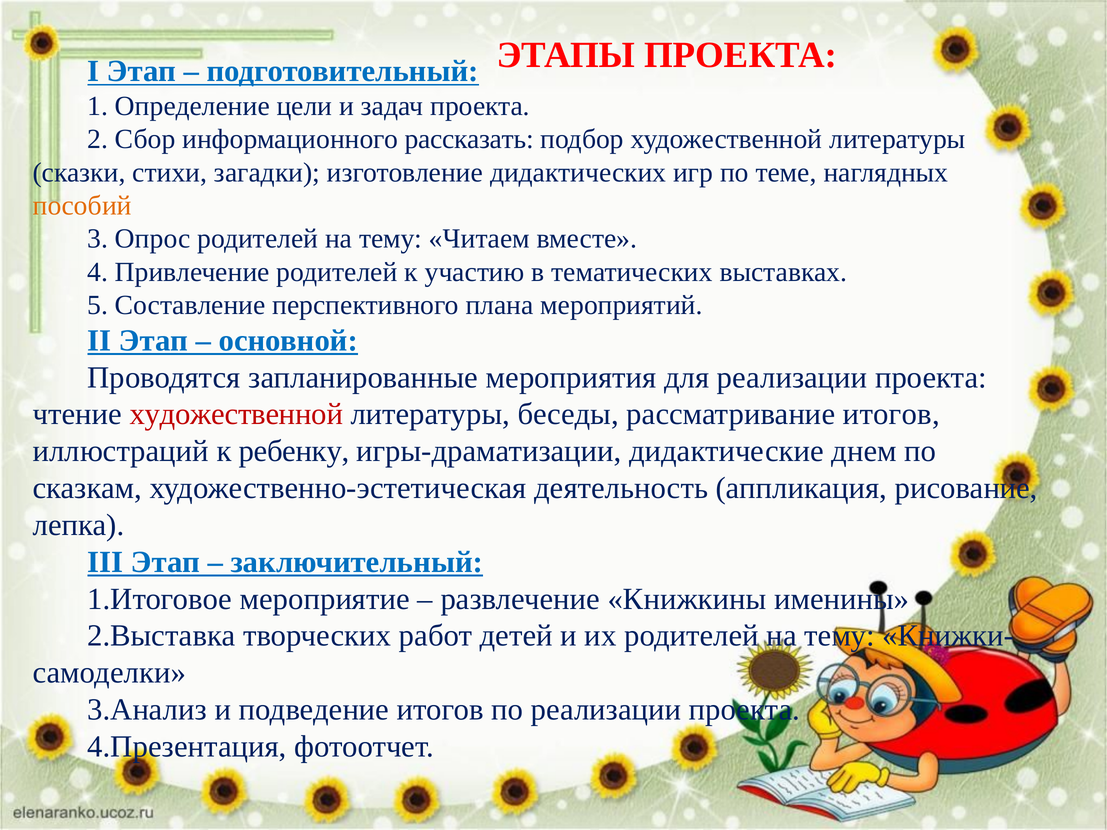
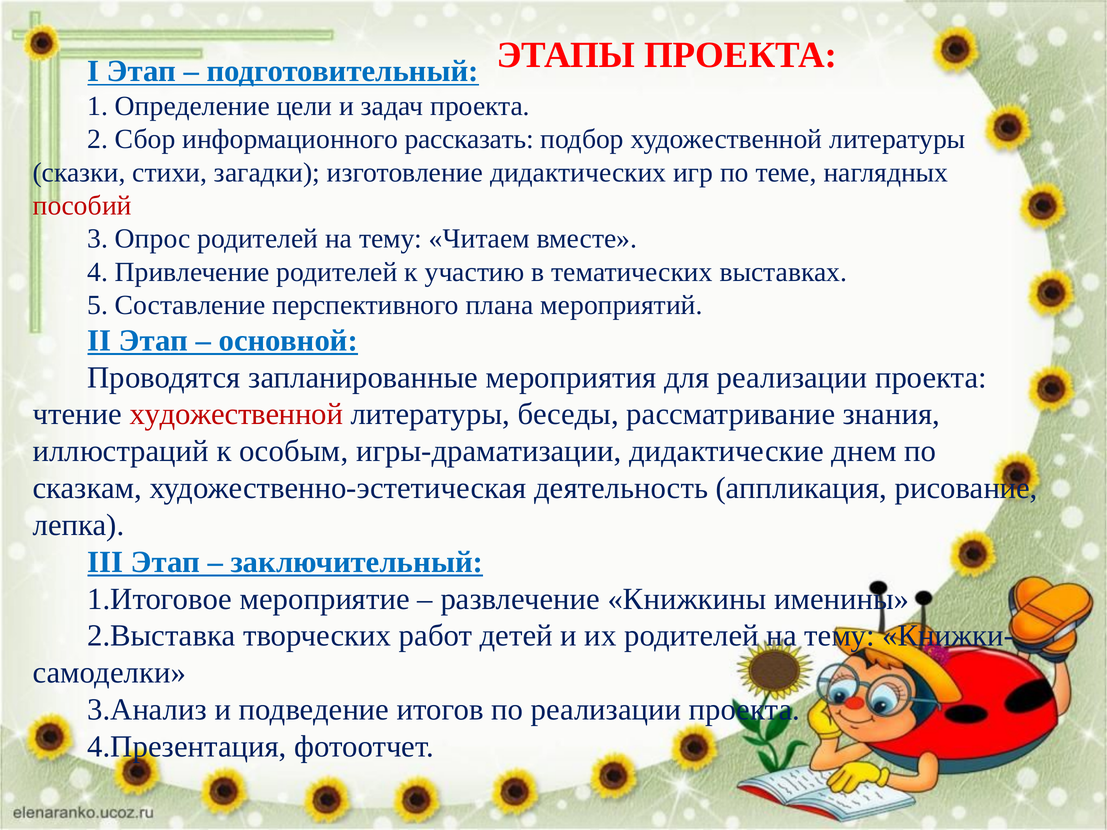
пособий colour: orange -> red
рассматривание итогов: итогов -> знания
ребенку: ребенку -> особым
